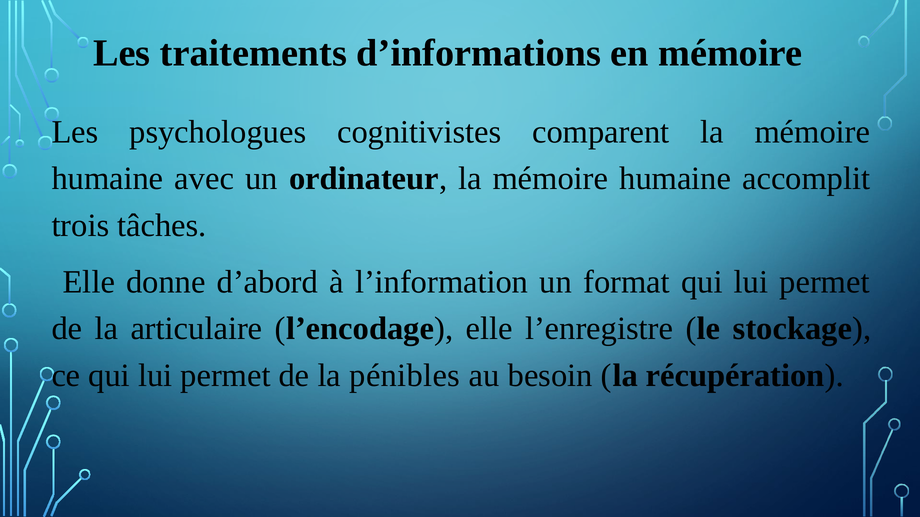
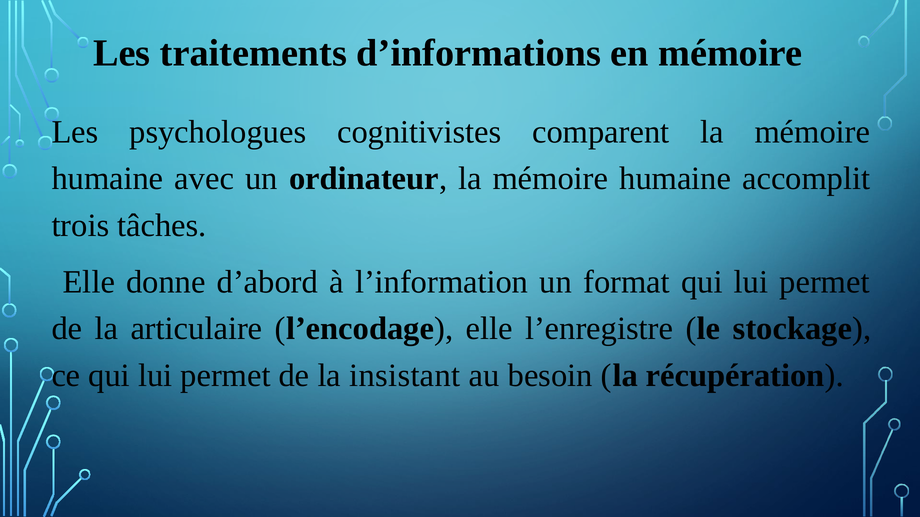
pénibles: pénibles -> insistant
